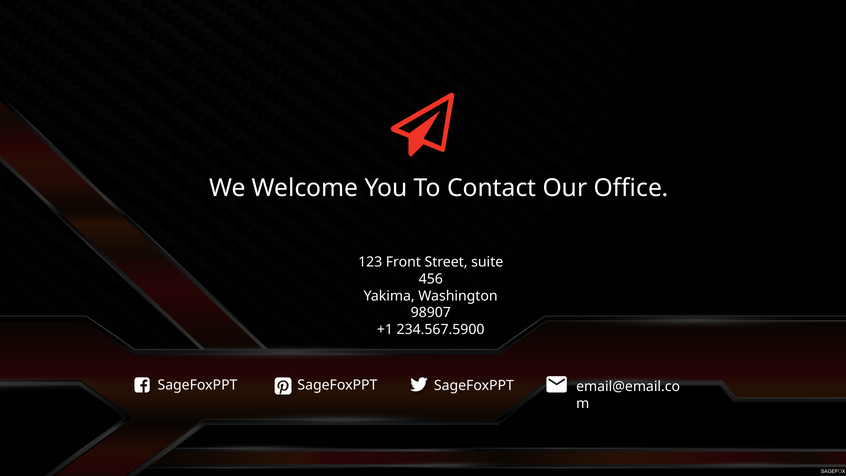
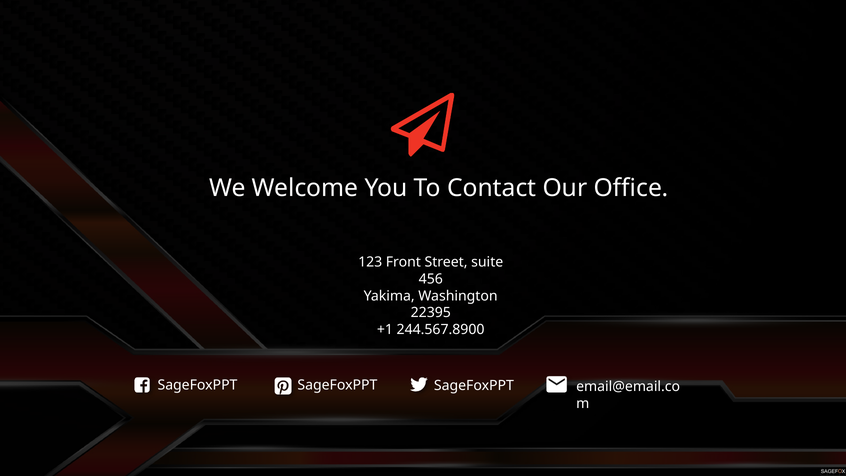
98907: 98907 -> 22395
234.567.5900: 234.567.5900 -> 244.567.8900
